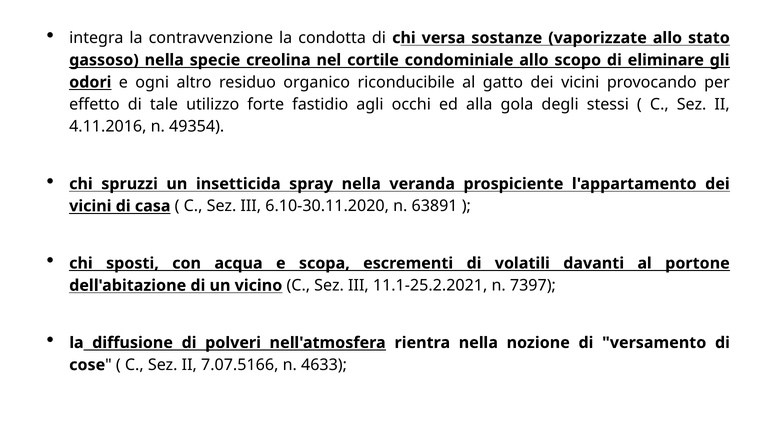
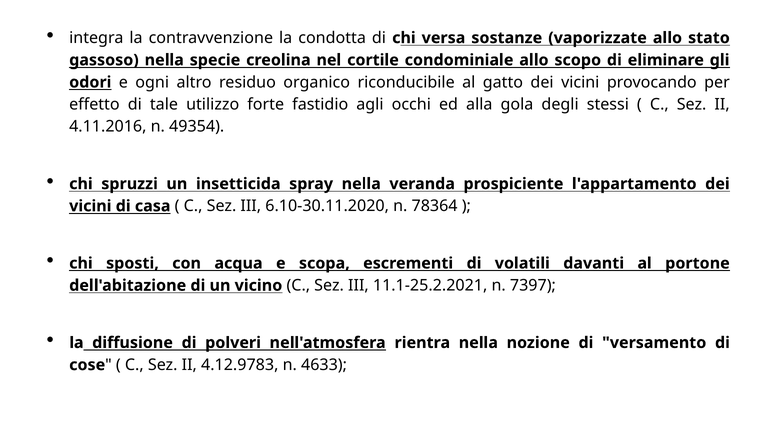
63891: 63891 -> 78364
7.07.5166: 7.07.5166 -> 4.12.9783
